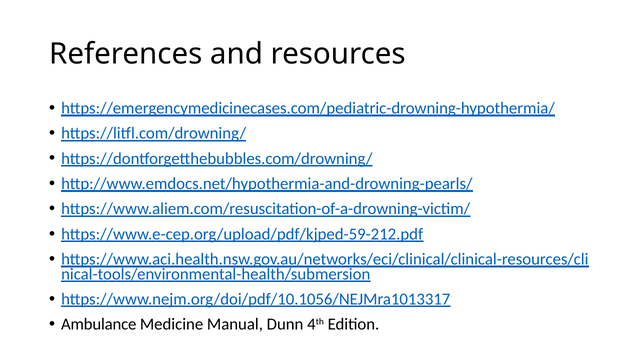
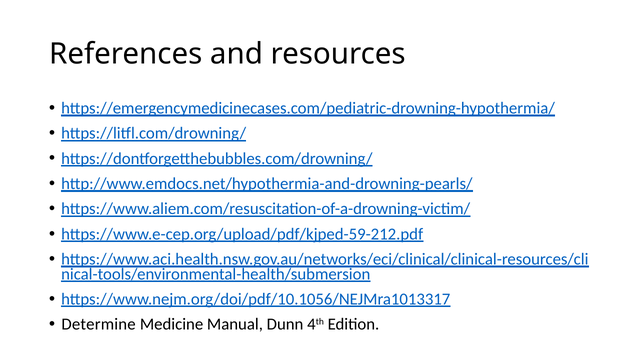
Ambulance: Ambulance -> Determine
